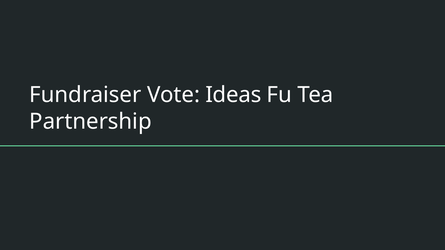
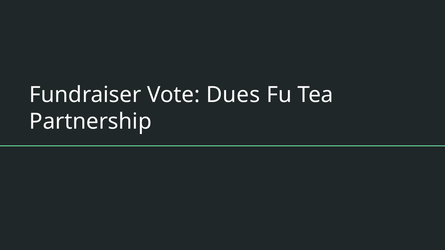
Ideas: Ideas -> Dues
